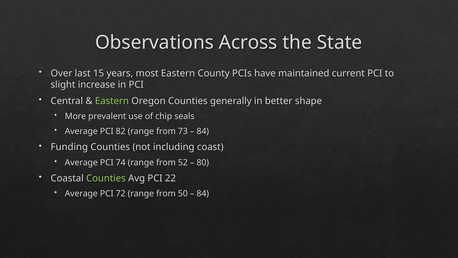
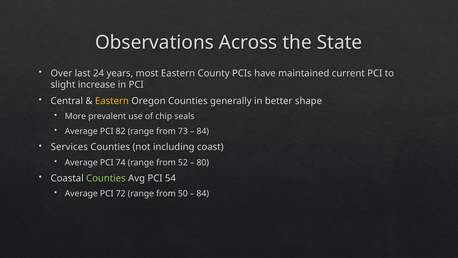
15: 15 -> 24
Eastern at (112, 101) colour: light green -> yellow
Funding: Funding -> Services
22: 22 -> 54
